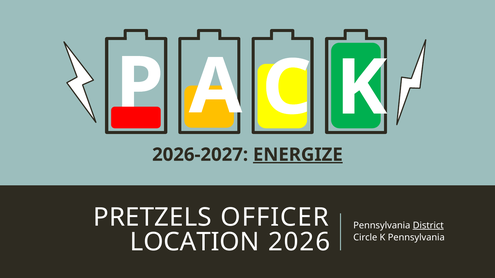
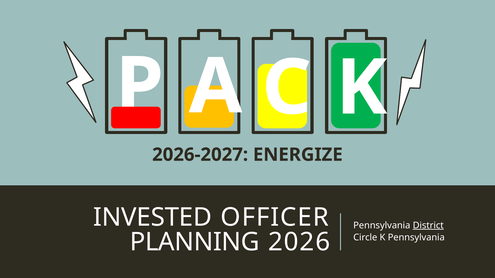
ENERGIZE underline: present -> none
PRETZELS: PRETZELS -> INVESTED
LOCATION: LOCATION -> PLANNING
